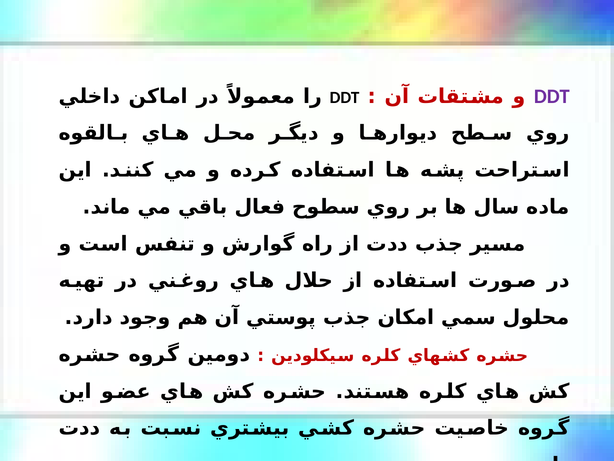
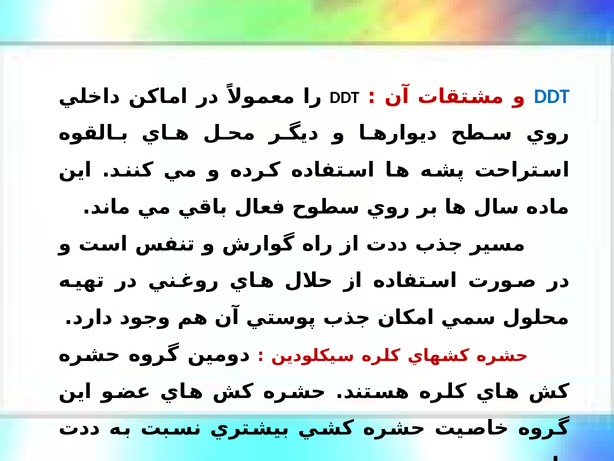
DDT at (552, 96) colour: purple -> blue
